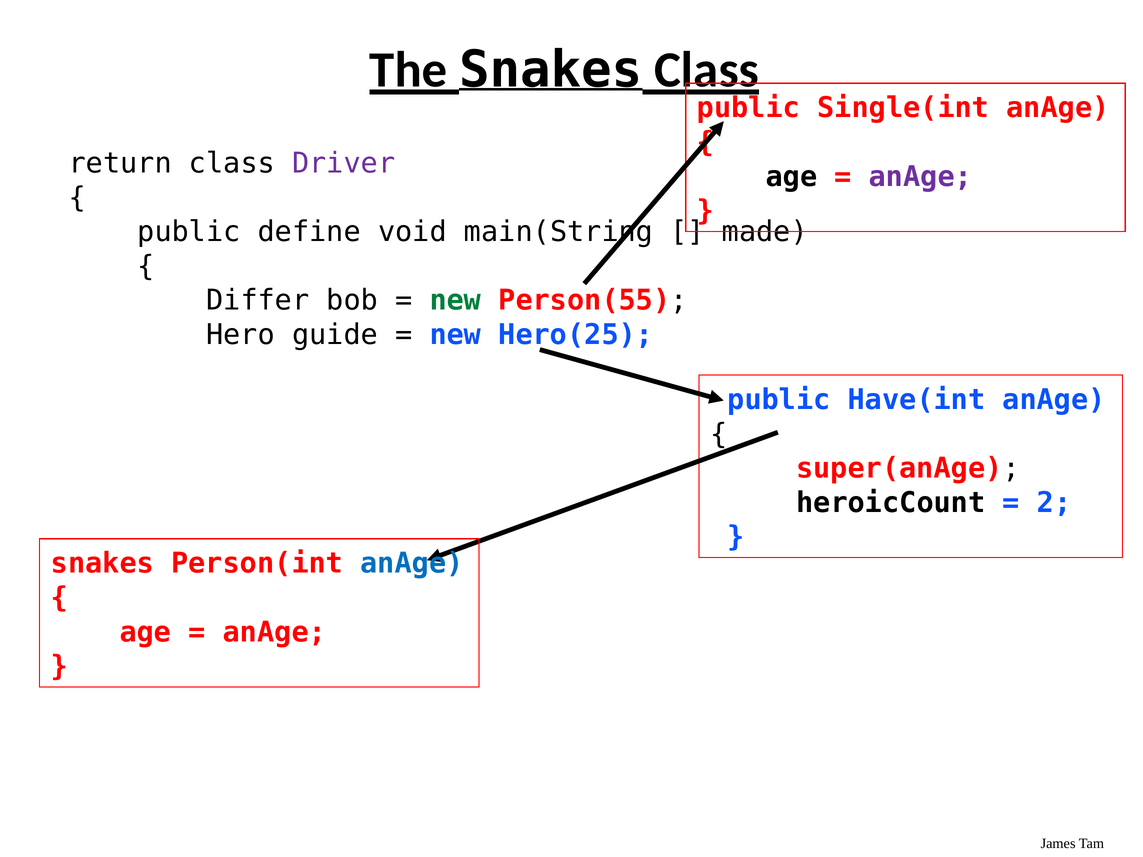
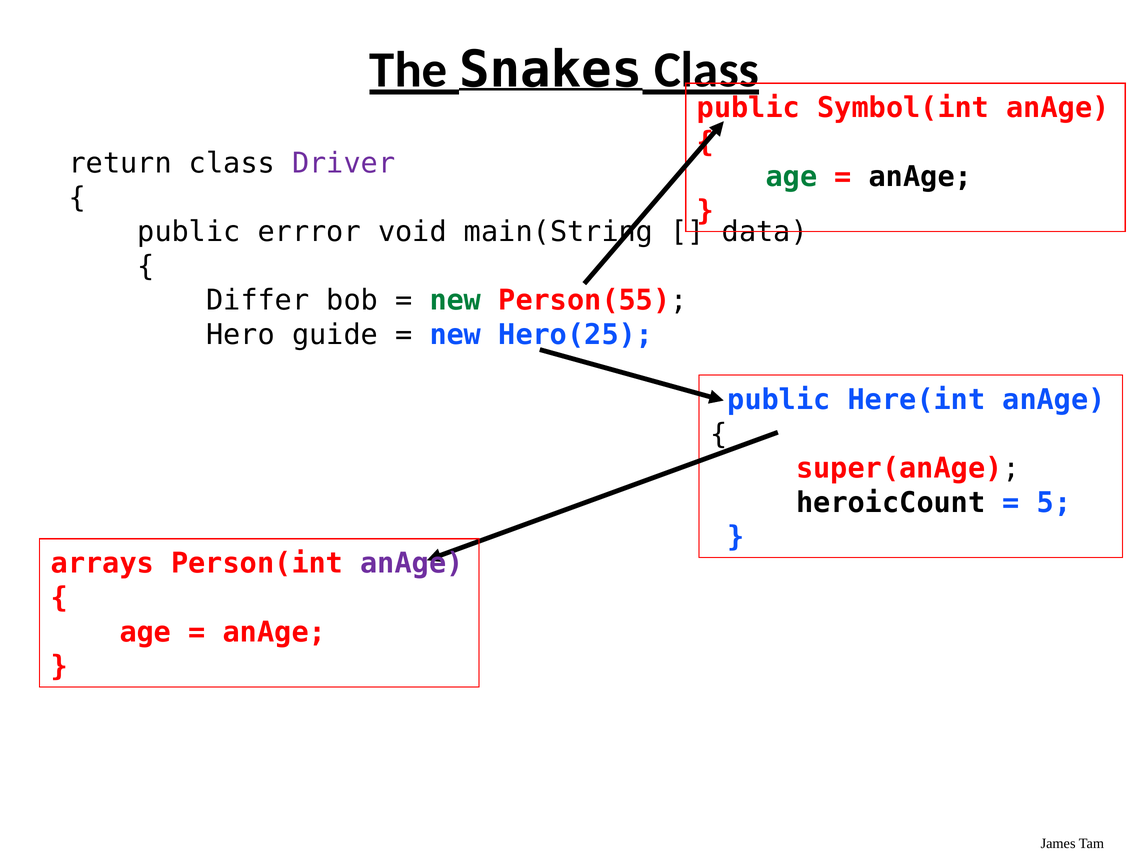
Single(int: Single(int -> Symbol(int
age at (791, 177) colour: black -> green
anAge at (920, 177) colour: purple -> black
define: define -> errror
made: made -> data
Have(int: Have(int -> Here(int
2: 2 -> 5
snakes at (102, 564): snakes -> arrays
anAge at (412, 564) colour: blue -> purple
